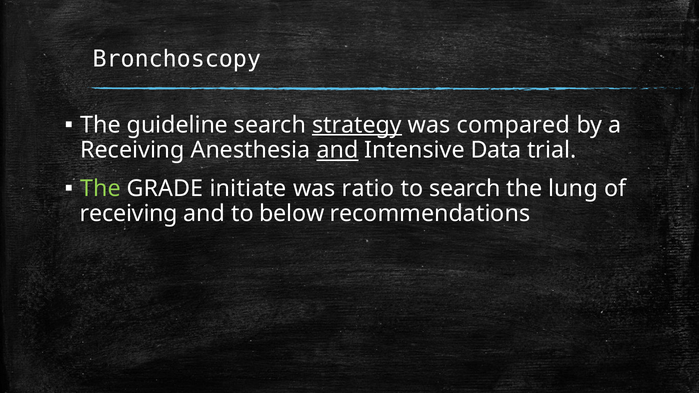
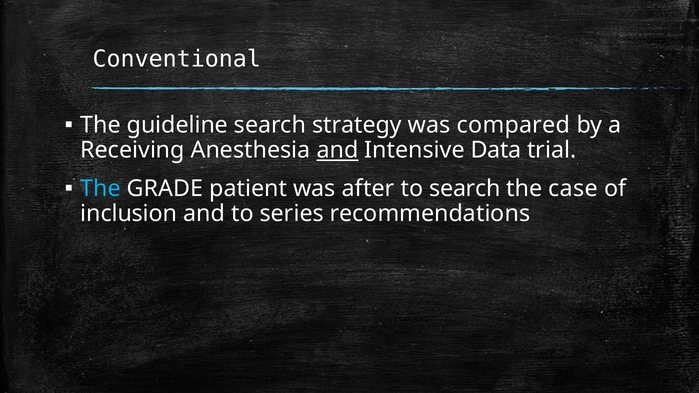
Bronchoscopy: Bronchoscopy -> Conventional
strategy underline: present -> none
The at (101, 188) colour: light green -> light blue
initiate: initiate -> patient
ratio: ratio -> after
lung: lung -> case
receiving at (129, 214): receiving -> inclusion
below: below -> series
